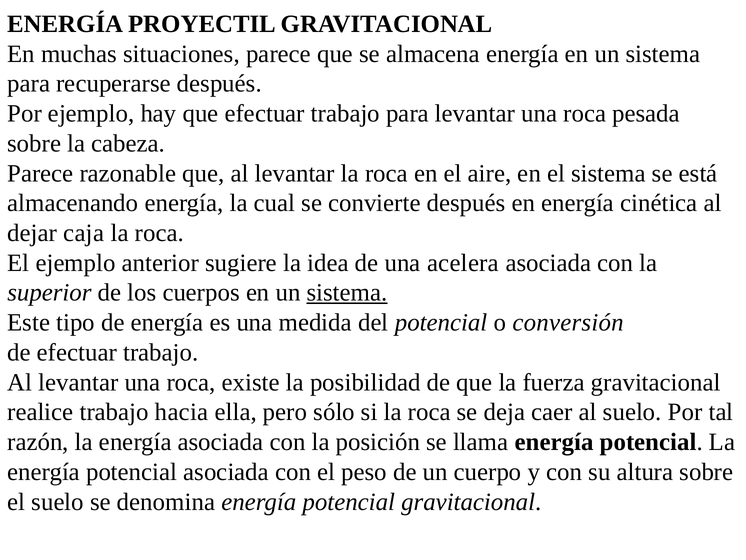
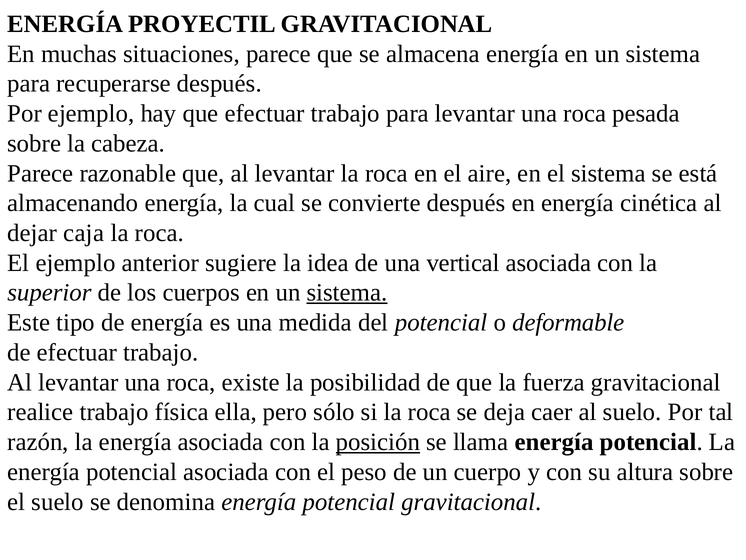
acelera: acelera -> vertical
conversión: conversión -> deformable
hacia: hacia -> física
posición underline: none -> present
